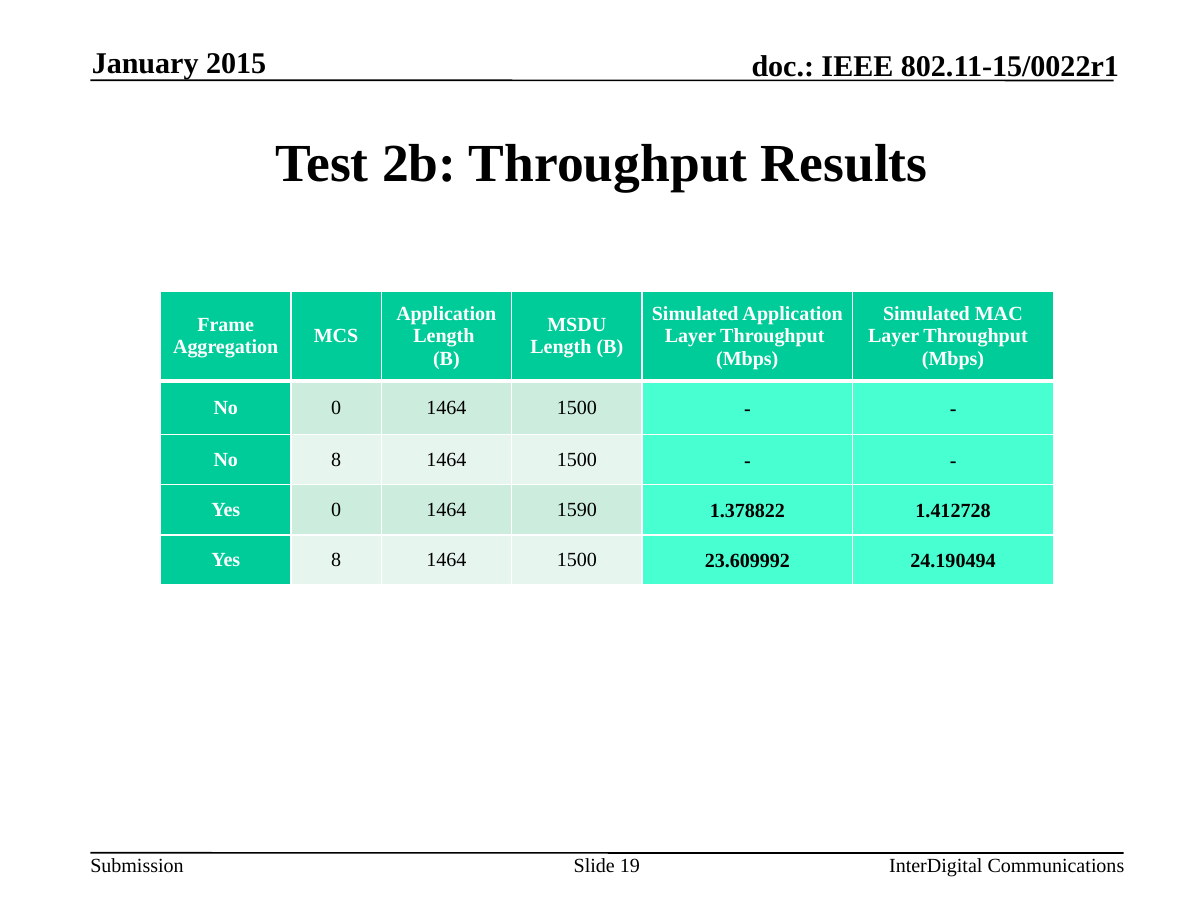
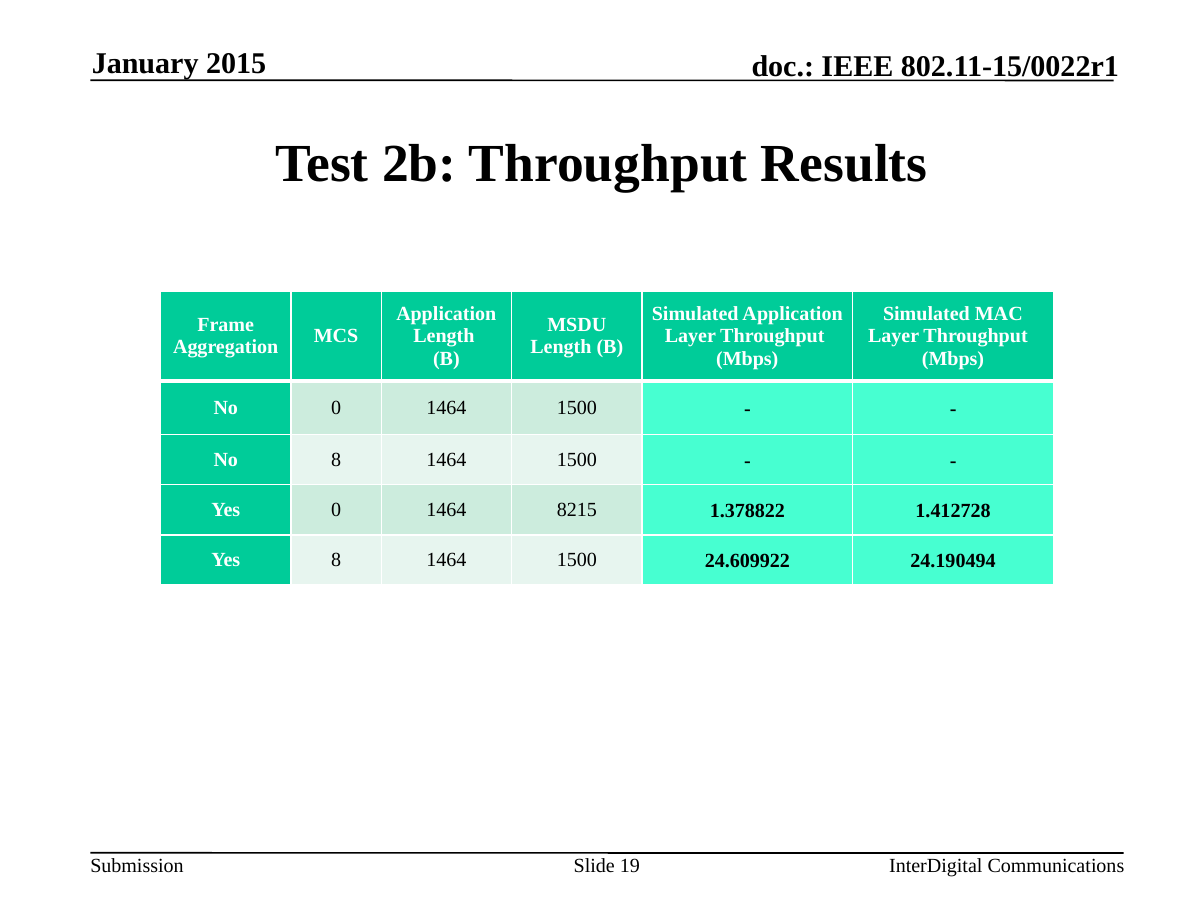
1590: 1590 -> 8215
23.609992: 23.609992 -> 24.609922
